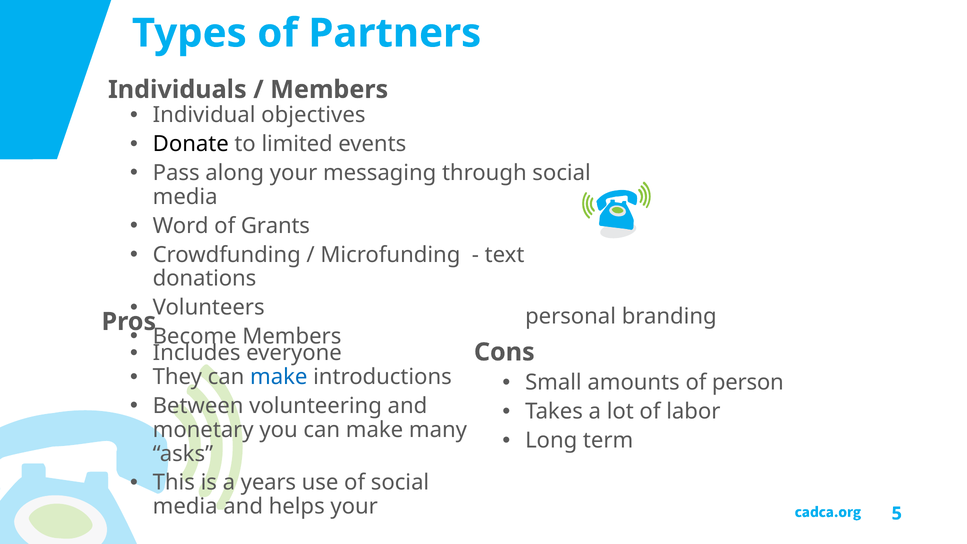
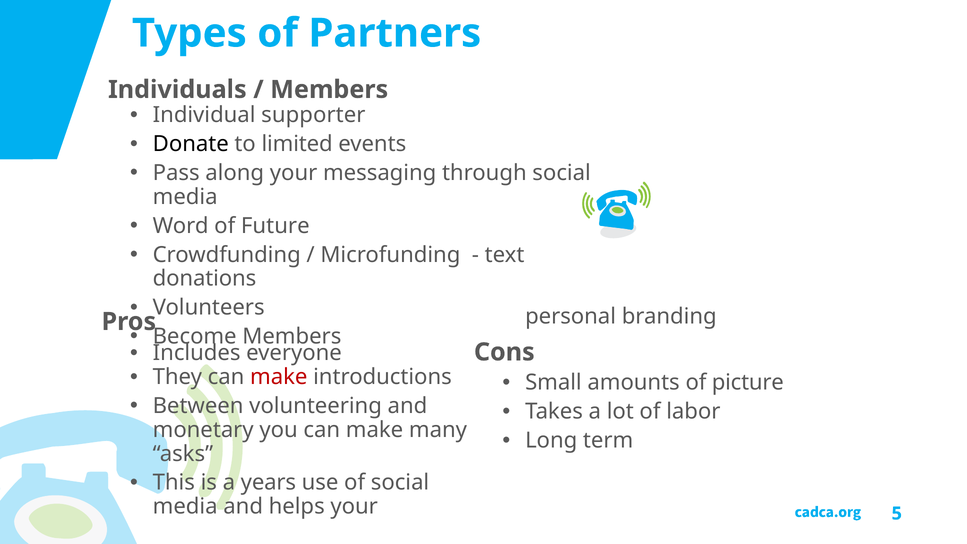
objectives: objectives -> supporter
Grants: Grants -> Future
make at (279, 377) colour: blue -> red
person: person -> picture
